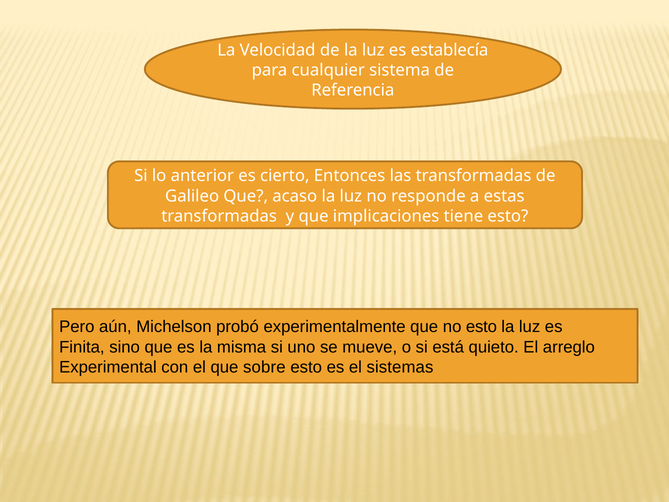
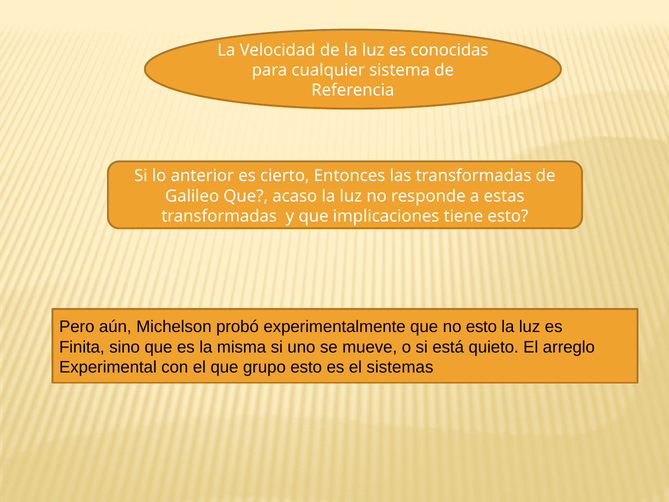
establecía: establecía -> conocidas
sobre: sobre -> grupo
